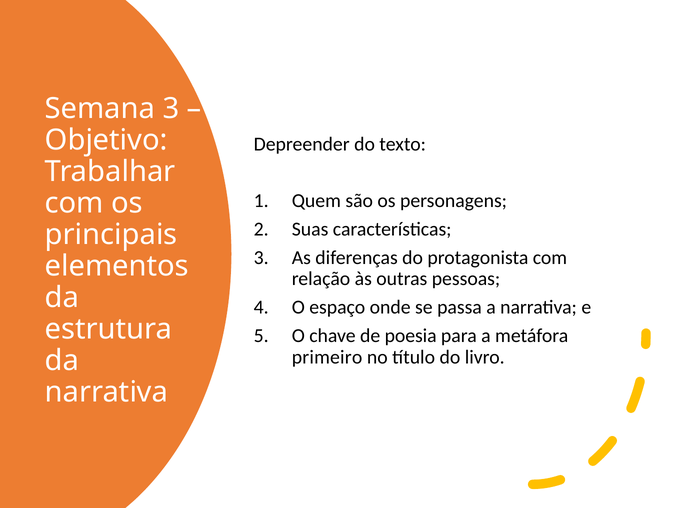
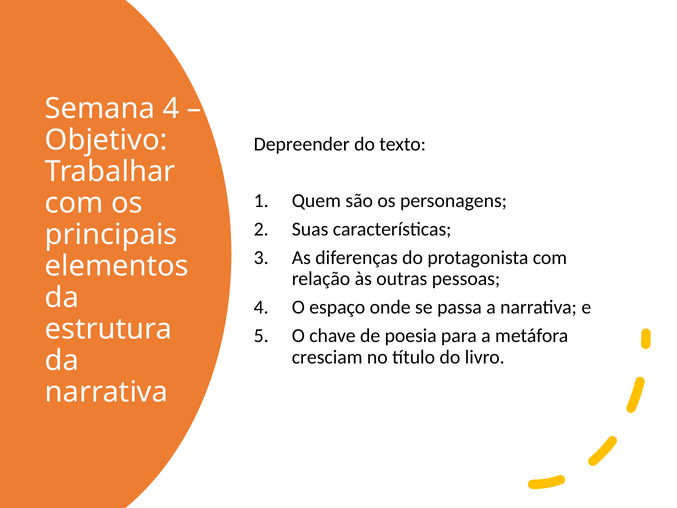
Semana 3: 3 -> 4
primeiro: primeiro -> cresciam
